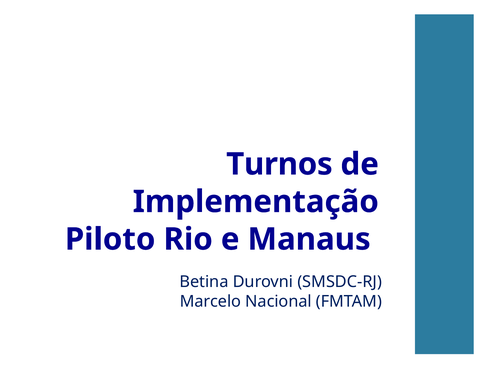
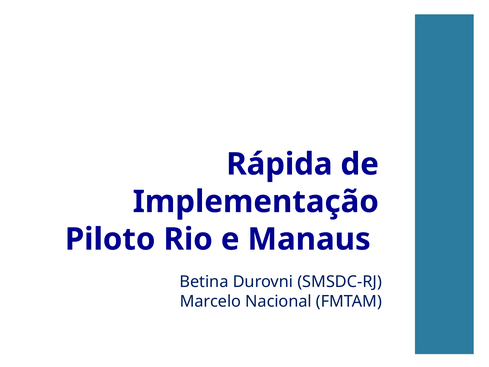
Turnos: Turnos -> Rápida
